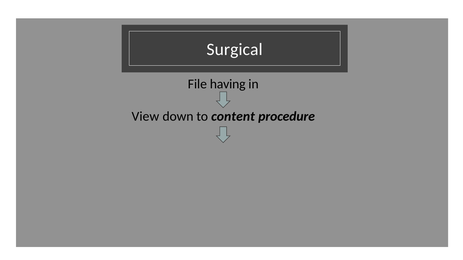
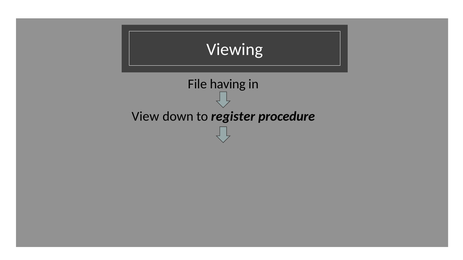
Surgical: Surgical -> Viewing
content: content -> register
